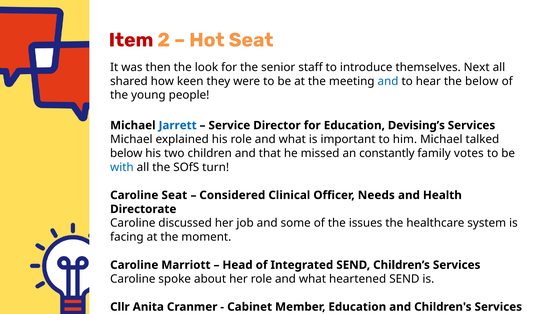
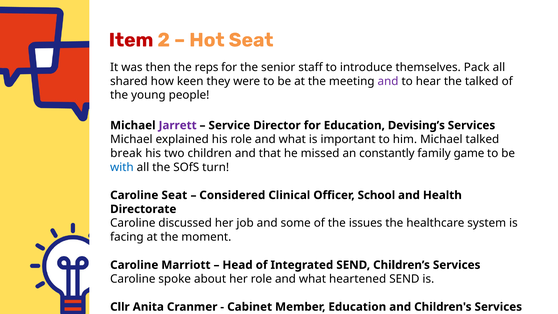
look: look -> reps
Next: Next -> Pack
and at (388, 81) colour: blue -> purple
the below: below -> talked
Jarrett colour: blue -> purple
below at (126, 153): below -> break
votes: votes -> game
Needs: Needs -> School
